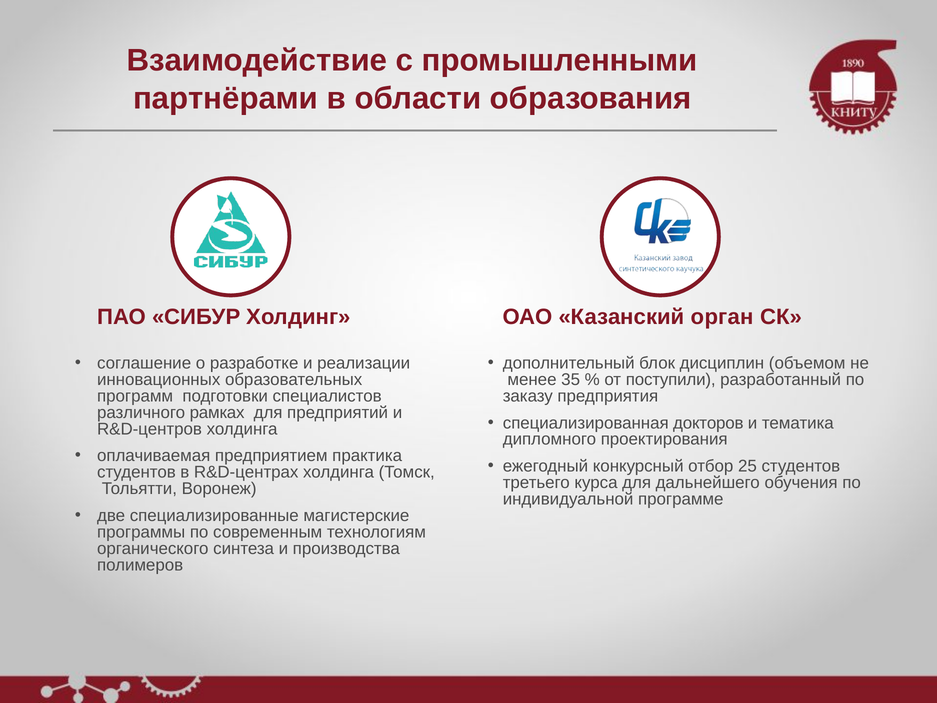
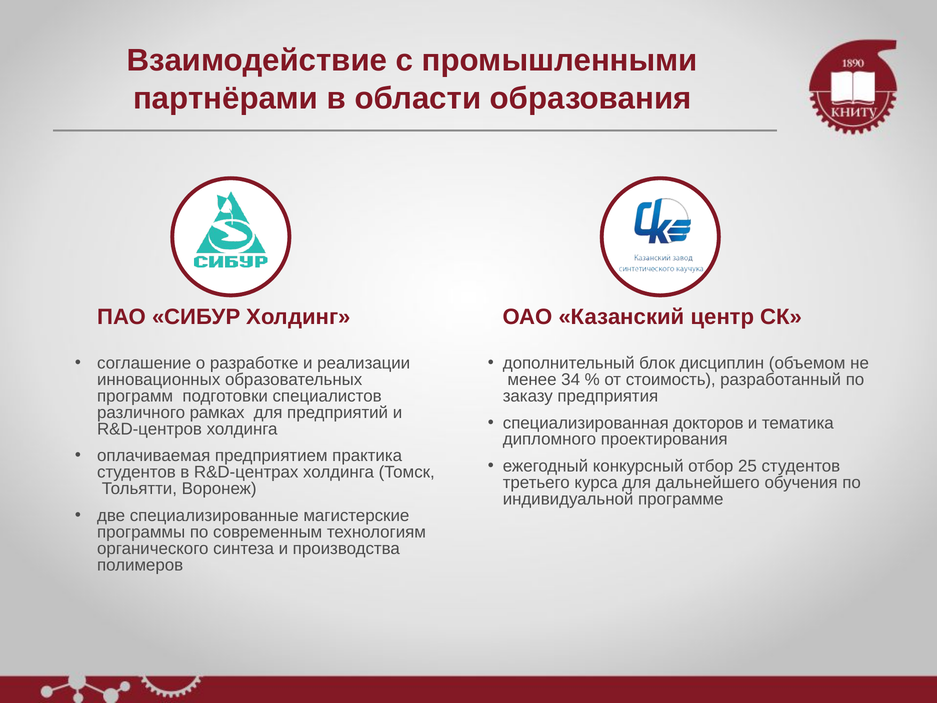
орган: орган -> центр
35: 35 -> 34
поступили: поступили -> стоимость
